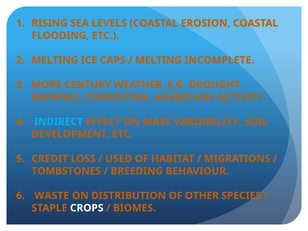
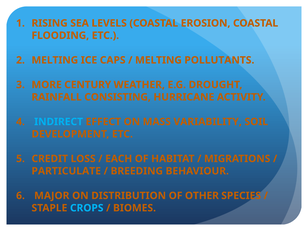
INCOMPLETE: INCOMPLETE -> POLLUTANTS
USED: USED -> EACH
TOMBSTONES: TOMBSTONES -> PARTICULATE
WASTE: WASTE -> MAJOR
CROPS colour: white -> light blue
